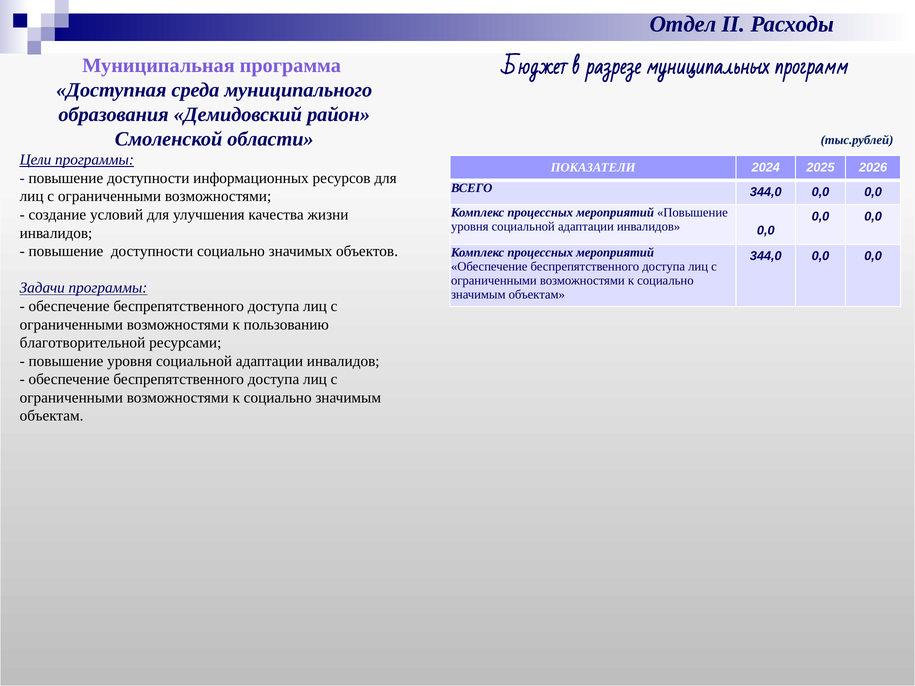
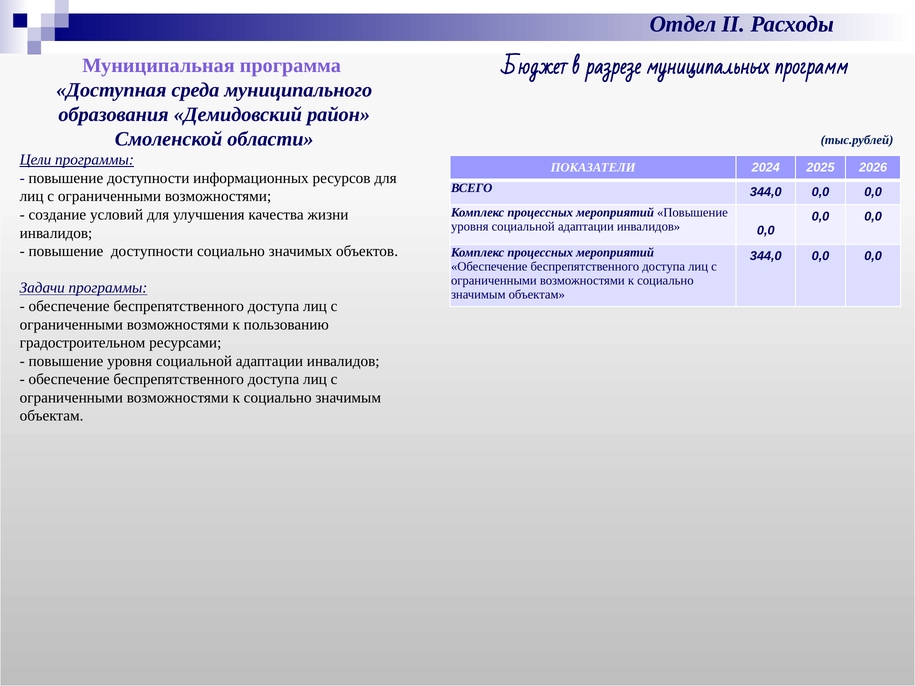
благотворительной: благотворительной -> градостроительном
